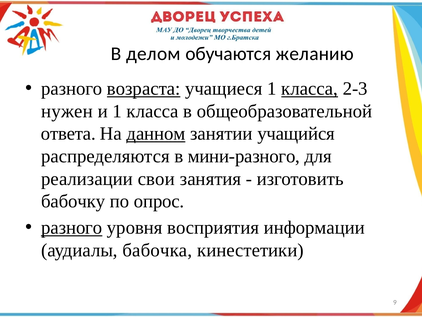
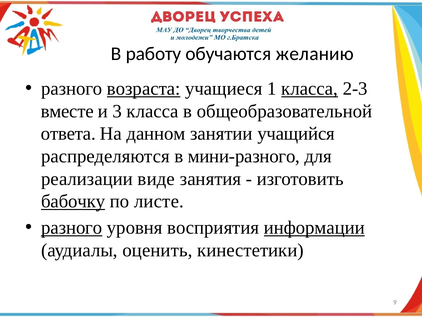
делом: делом -> работу
нужен: нужен -> вместе
и 1: 1 -> 3
данном underline: present -> none
свои: свои -> виде
бабочку underline: none -> present
опрос: опрос -> листе
информации underline: none -> present
бабочка: бабочка -> оценить
